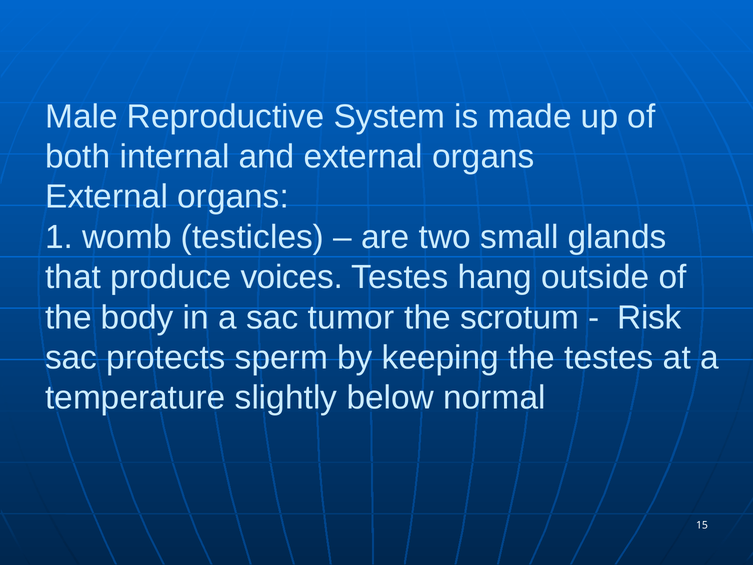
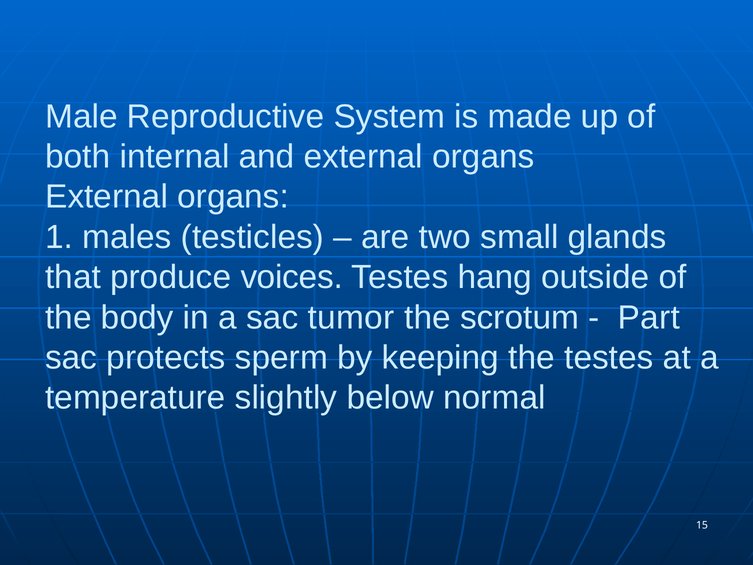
womb: womb -> males
Risk: Risk -> Part
